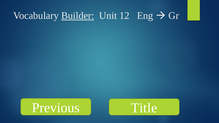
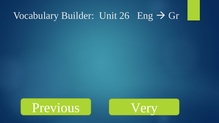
Builder underline: present -> none
12: 12 -> 26
Title: Title -> Very
